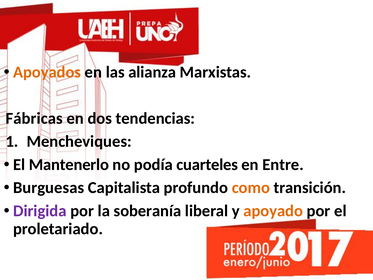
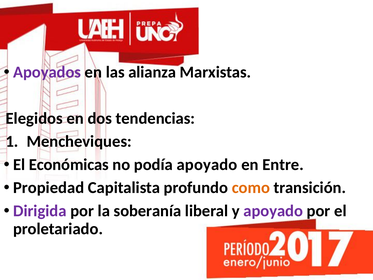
Apoyados colour: orange -> purple
Fábricas: Fábricas -> Elegidos
Mantenerlo: Mantenerlo -> Económicas
podía cuarteles: cuarteles -> apoyado
Burguesas: Burguesas -> Propiedad
apoyado at (273, 211) colour: orange -> purple
